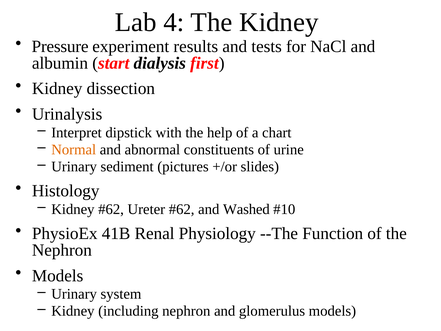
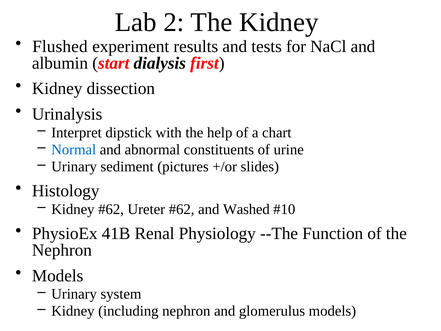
4: 4 -> 2
Pressure: Pressure -> Flushed
Normal colour: orange -> blue
